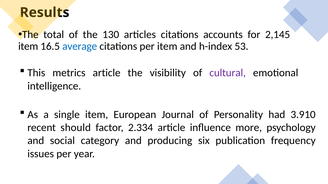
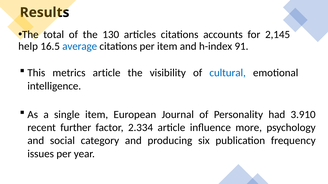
item at (28, 46): item -> help
53: 53 -> 91
cultural colour: purple -> blue
should: should -> further
